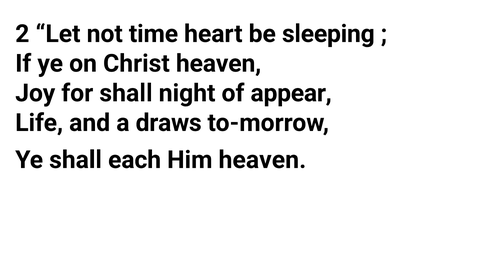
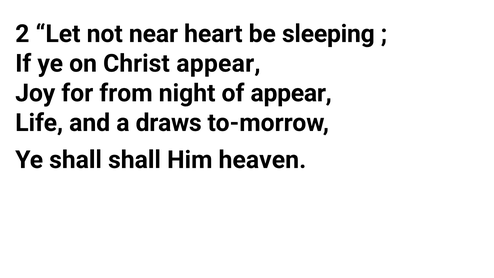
time: time -> near
Christ heaven: heaven -> appear
for shall: shall -> from
shall each: each -> shall
